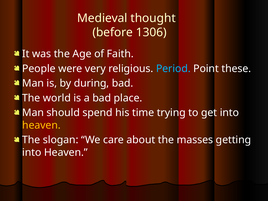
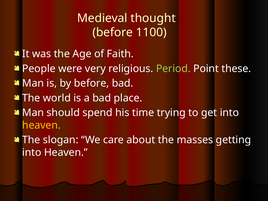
1306: 1306 -> 1100
Period colour: light blue -> light green
by during: during -> before
